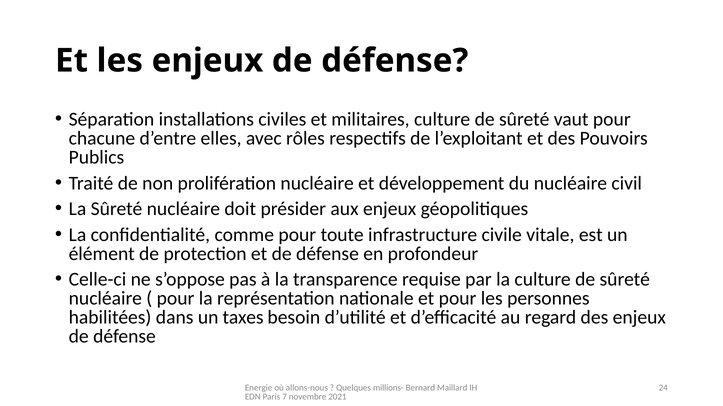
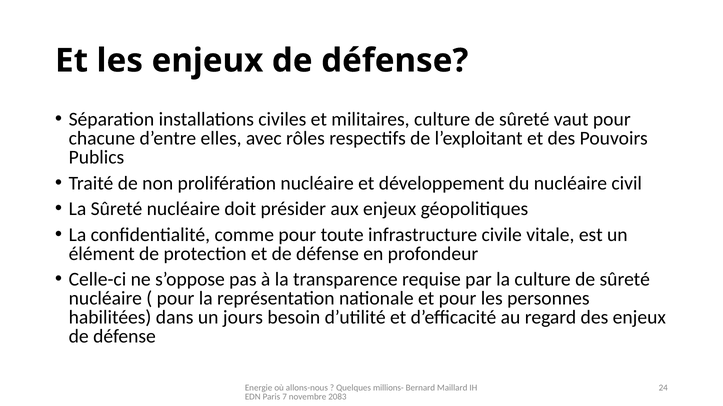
taxes: taxes -> jours
2021: 2021 -> 2083
